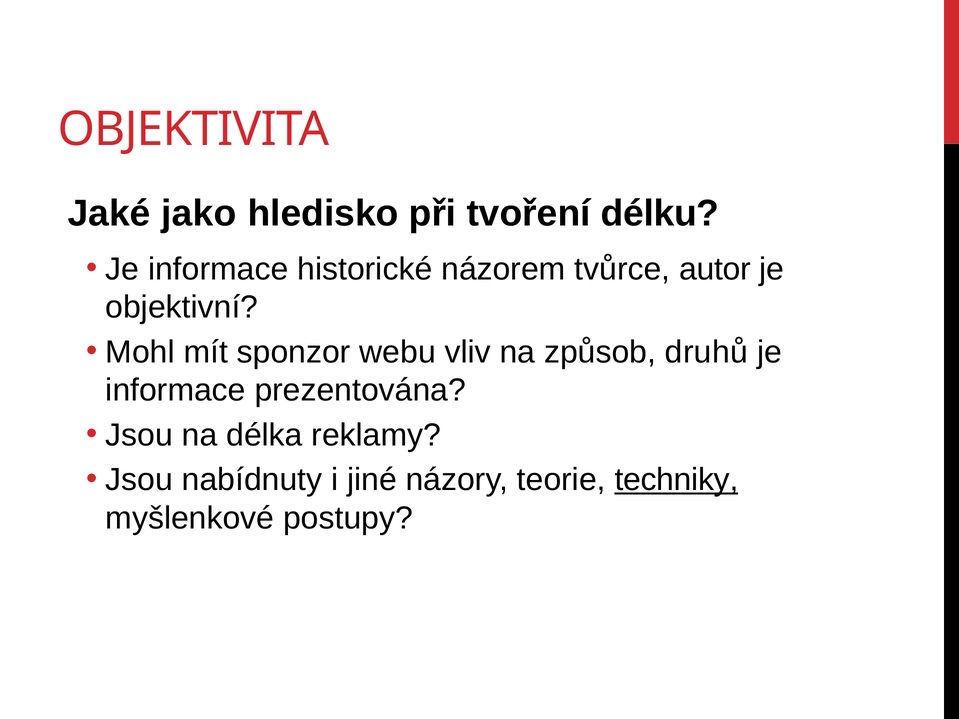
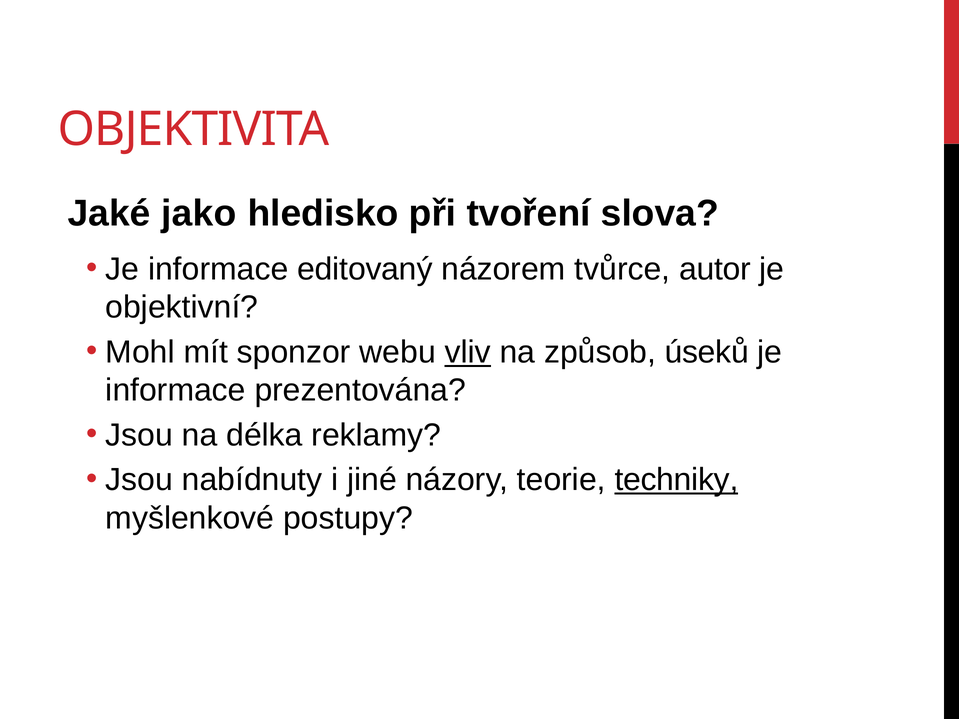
délku: délku -> slova
historické: historické -> editovaný
vliv underline: none -> present
druhů: druhů -> úseků
